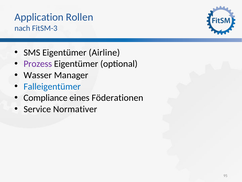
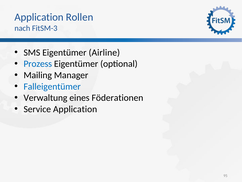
Prozess colour: purple -> blue
Wasser: Wasser -> Mailing
Compliance: Compliance -> Verwaltung
Service Normativer: Normativer -> Application
